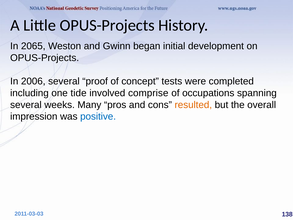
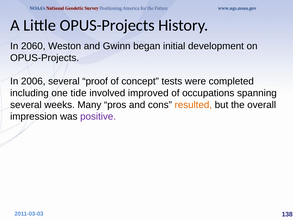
2065: 2065 -> 2060
comprise: comprise -> improved
positive colour: blue -> purple
